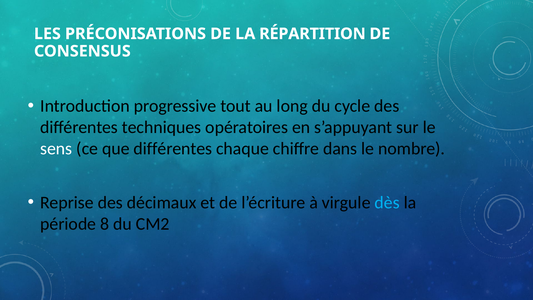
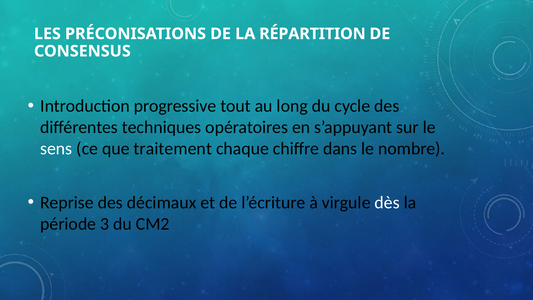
que différentes: différentes -> traitement
dès colour: light blue -> white
8: 8 -> 3
